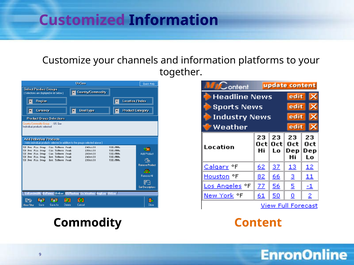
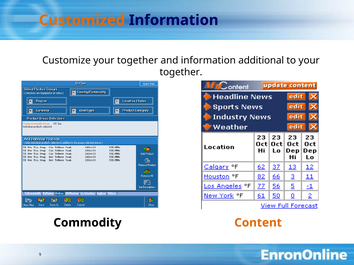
Customized colour: purple -> orange
Customize your channels: channels -> together
platforms: platforms -> additional
